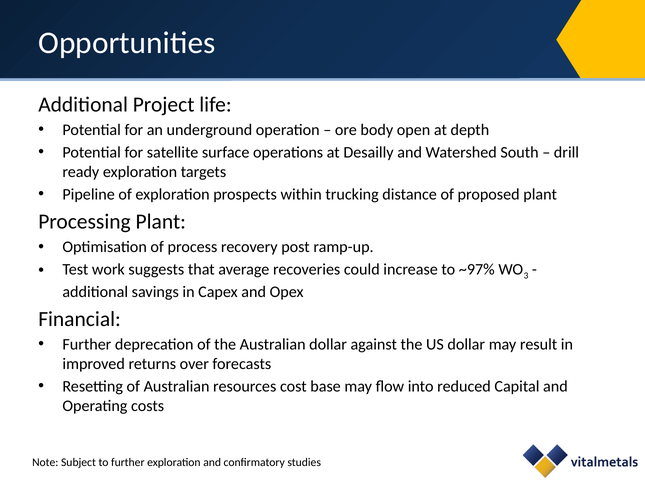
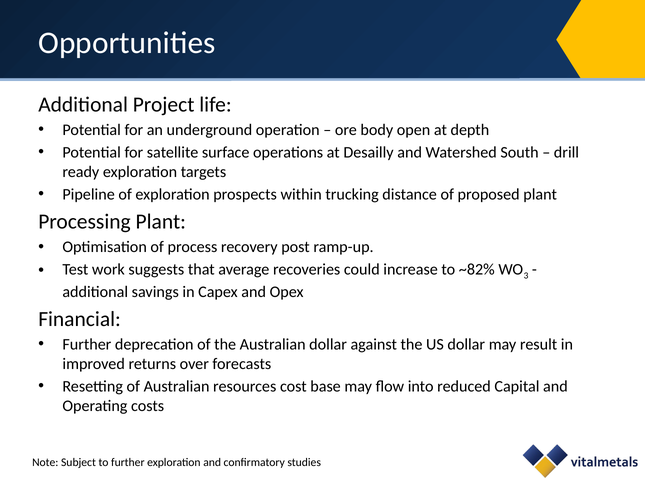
~97%: ~97% -> ~82%
